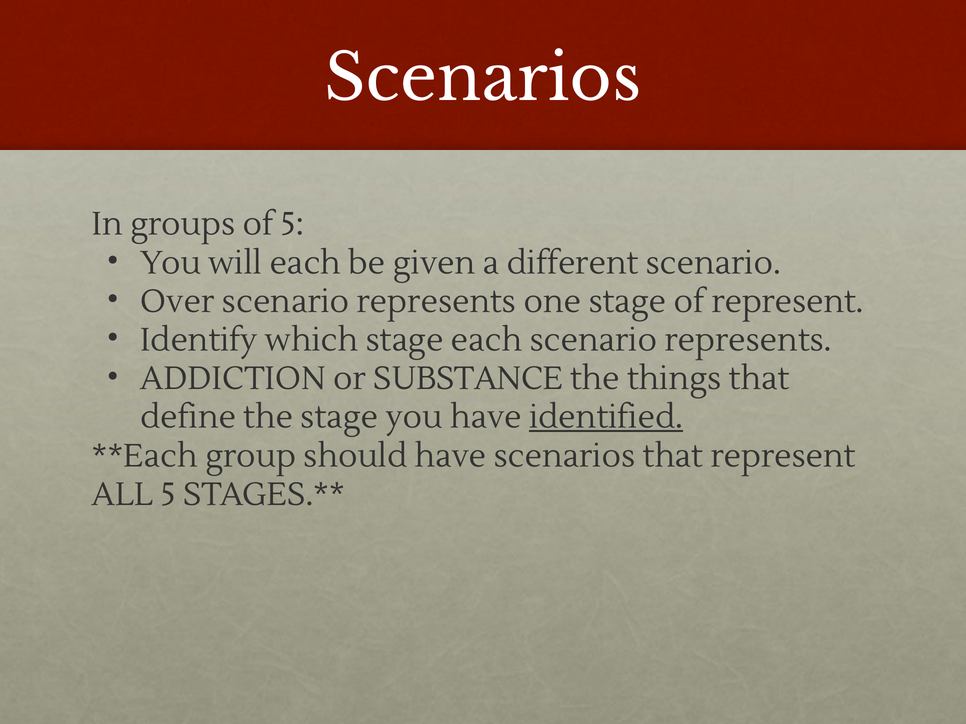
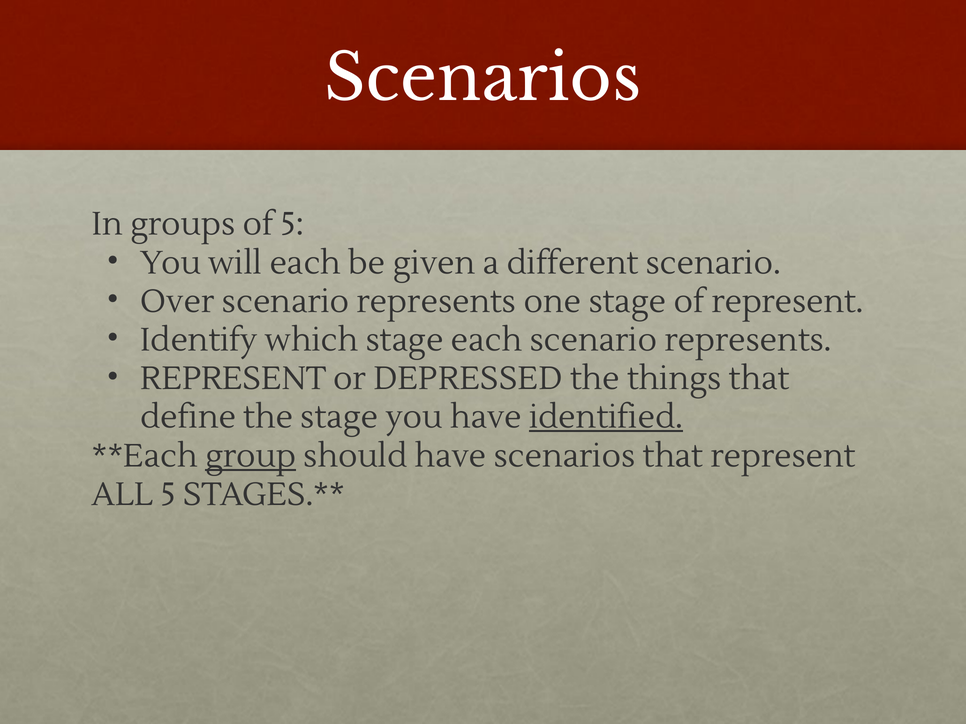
ADDICTION at (233, 379): ADDICTION -> REPRESENT
SUBSTANCE: SUBSTANCE -> DEPRESSED
group underline: none -> present
